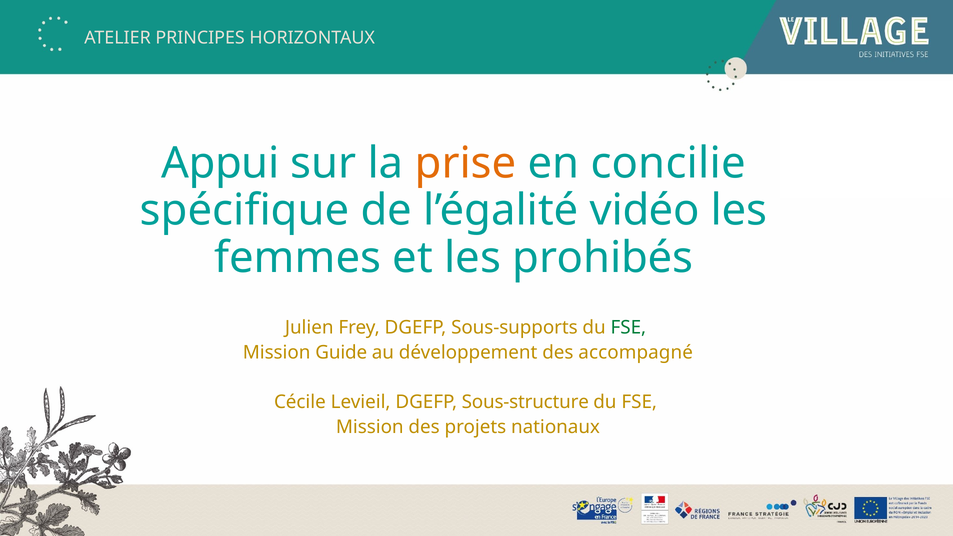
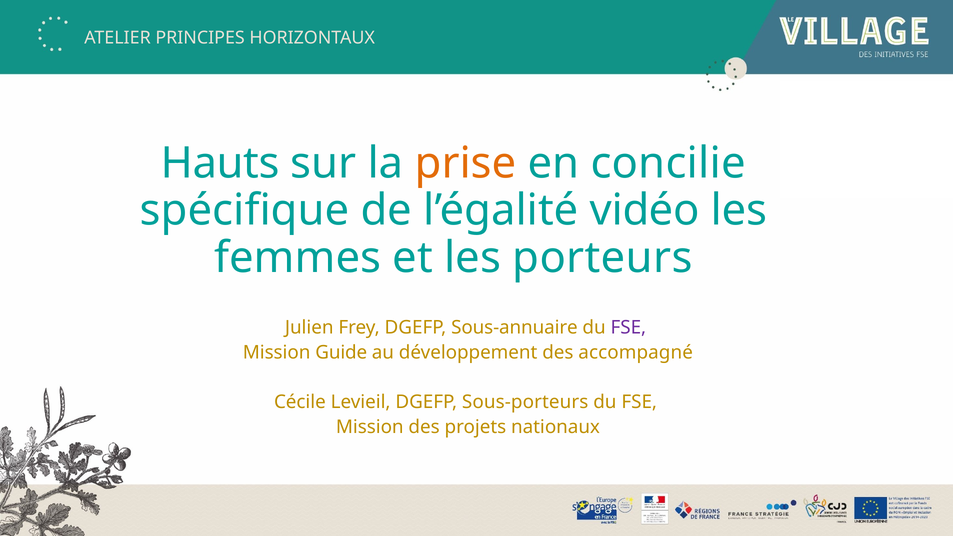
Appui: Appui -> Hauts
prohibés: prohibés -> porteurs
Sous-supports: Sous-supports -> Sous-annuaire
FSE at (628, 328) colour: green -> purple
Sous-structure: Sous-structure -> Sous-porteurs
